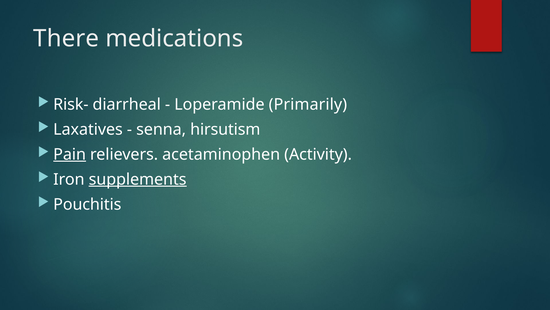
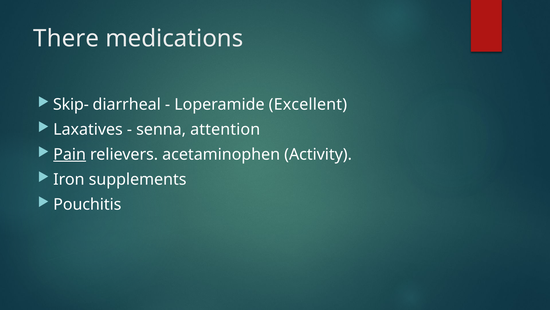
Risk-: Risk- -> Skip-
Primarily: Primarily -> Excellent
hirsutism: hirsutism -> attention
supplements underline: present -> none
